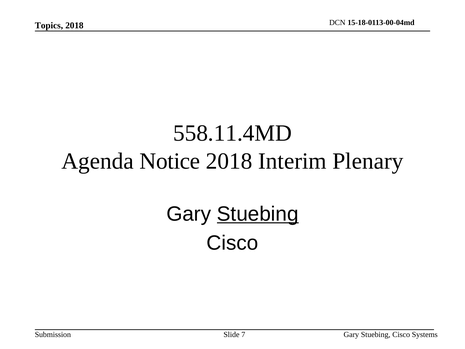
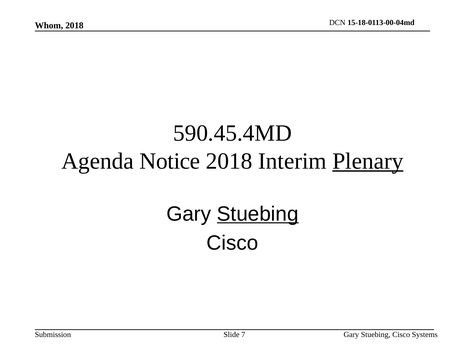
Topics: Topics -> Whom
558.11.4MD: 558.11.4MD -> 590.45.4MD
Plenary underline: none -> present
